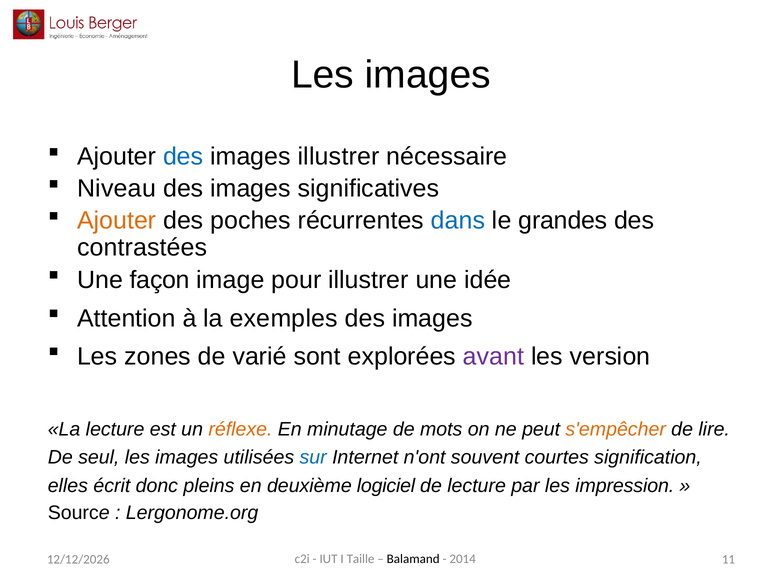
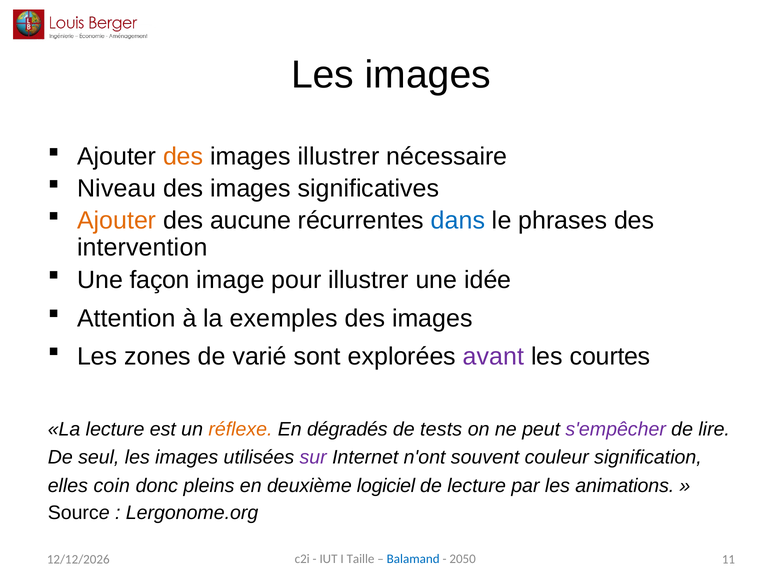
des at (183, 157) colour: blue -> orange
poches: poches -> aucune
grandes: grandes -> phrases
contrastées: contrastées -> intervention
version: version -> courtes
minutage: minutage -> dégradés
mots: mots -> tests
s'empêcher colour: orange -> purple
sur colour: blue -> purple
courtes: courtes -> couleur
écrit: écrit -> coin
impression: impression -> animations
Balamand colour: black -> blue
2014: 2014 -> 2050
